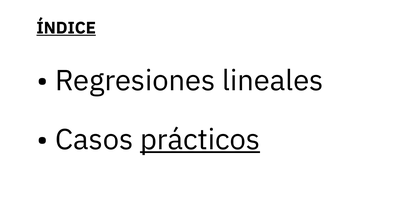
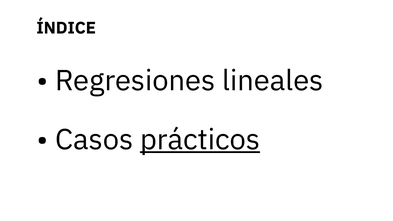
ÍNDICE underline: present -> none
